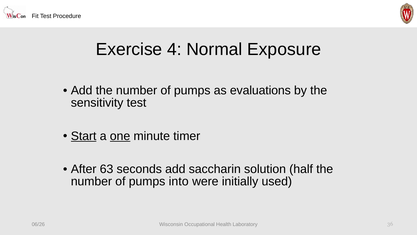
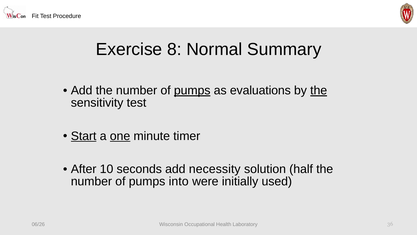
4: 4 -> 8
Exposure: Exposure -> Summary
pumps at (192, 90) underline: none -> present
the at (319, 90) underline: none -> present
63: 63 -> 10
saccharin: saccharin -> necessity
